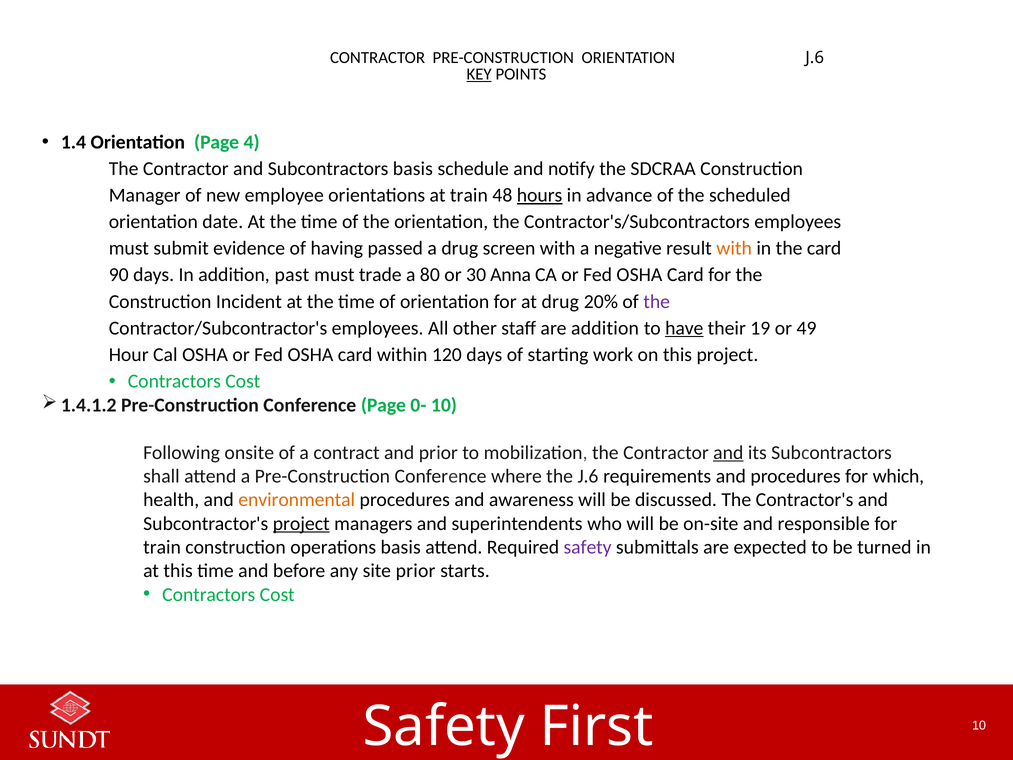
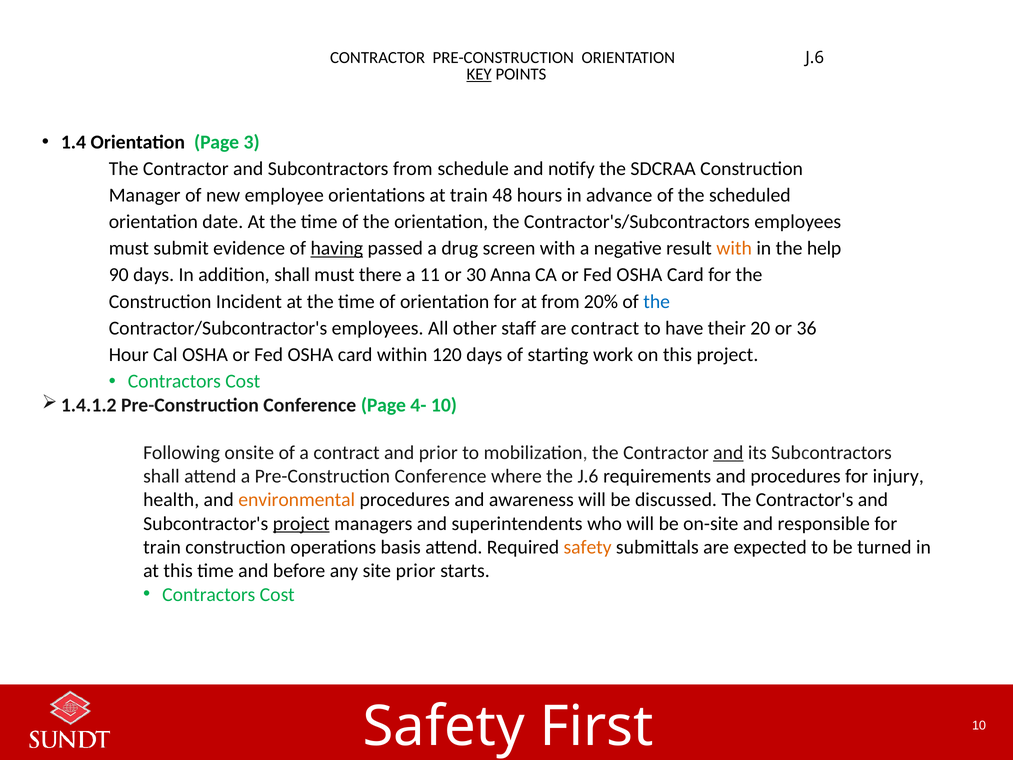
4: 4 -> 3
Subcontractors basis: basis -> from
hours underline: present -> none
having underline: none -> present
the card: card -> help
addition past: past -> shall
trade: trade -> there
80: 80 -> 11
at drug: drug -> from
the at (657, 301) colour: purple -> blue
are addition: addition -> contract
have underline: present -> none
19: 19 -> 20
49: 49 -> 36
0-: 0- -> 4-
which: which -> injury
safety at (588, 547) colour: purple -> orange
